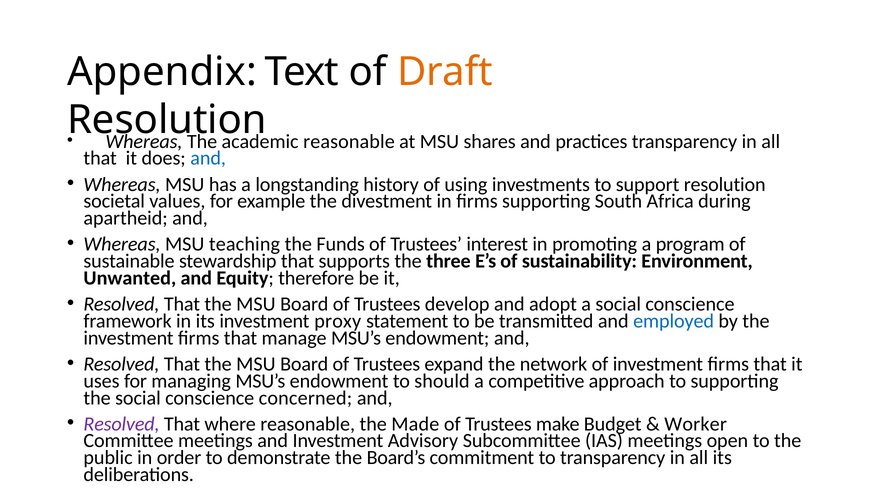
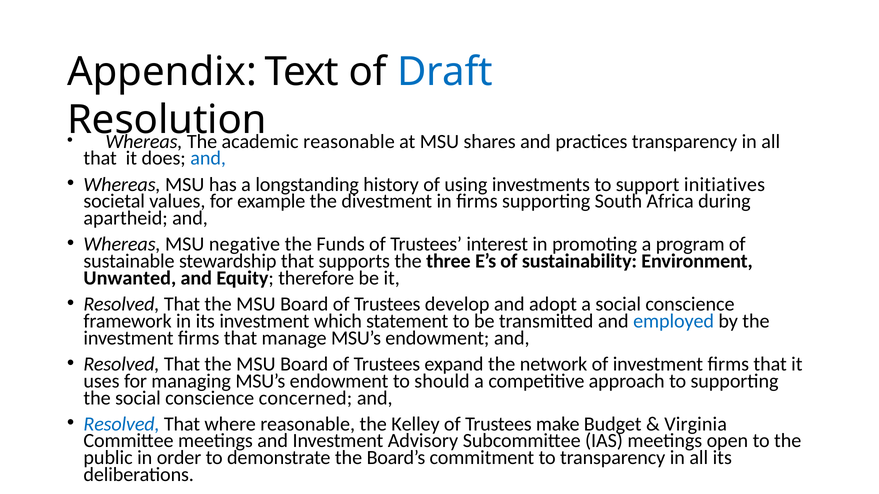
Draft colour: orange -> blue
support resolution: resolution -> initiatives
teaching: teaching -> negative
proxy: proxy -> which
Resolved at (122, 424) colour: purple -> blue
Made: Made -> Kelley
Worker: Worker -> Virginia
